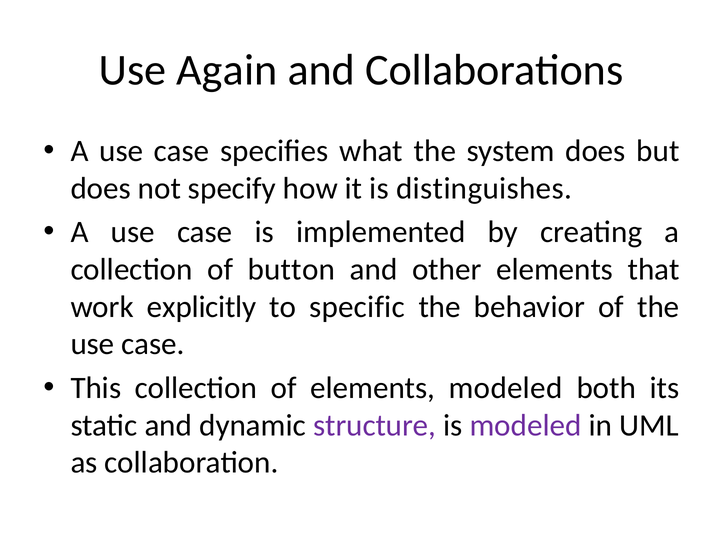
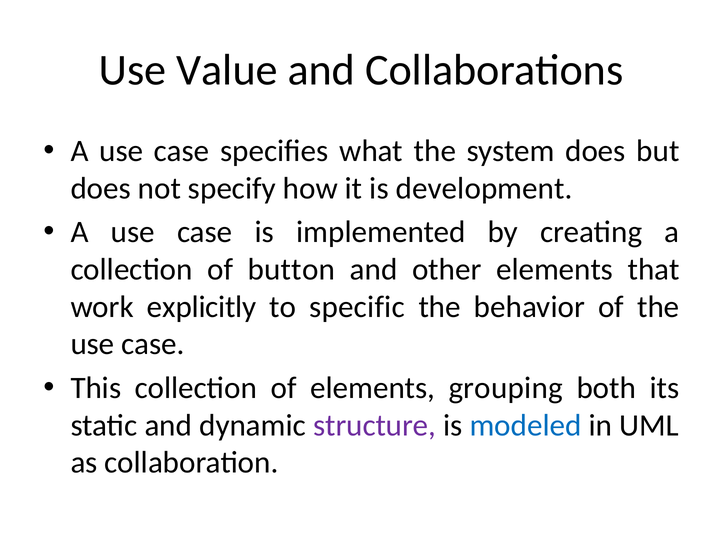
Again: Again -> Value
distinguishes: distinguishes -> development
elements modeled: modeled -> grouping
modeled at (526, 425) colour: purple -> blue
